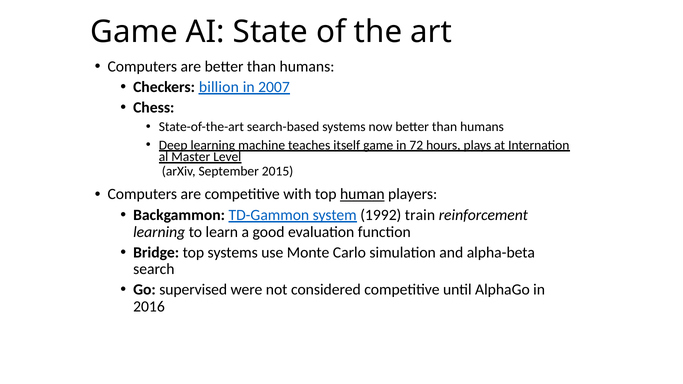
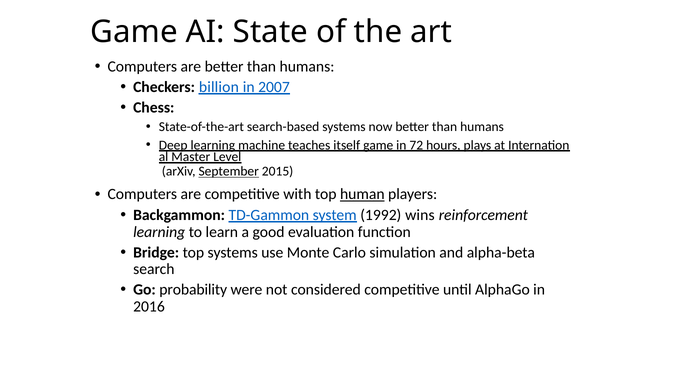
September underline: none -> present
train: train -> wins
supervised: supervised -> probability
